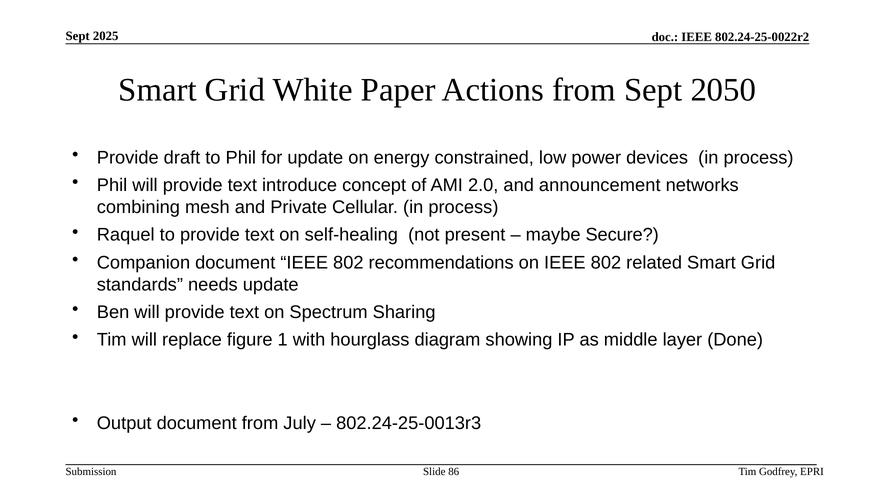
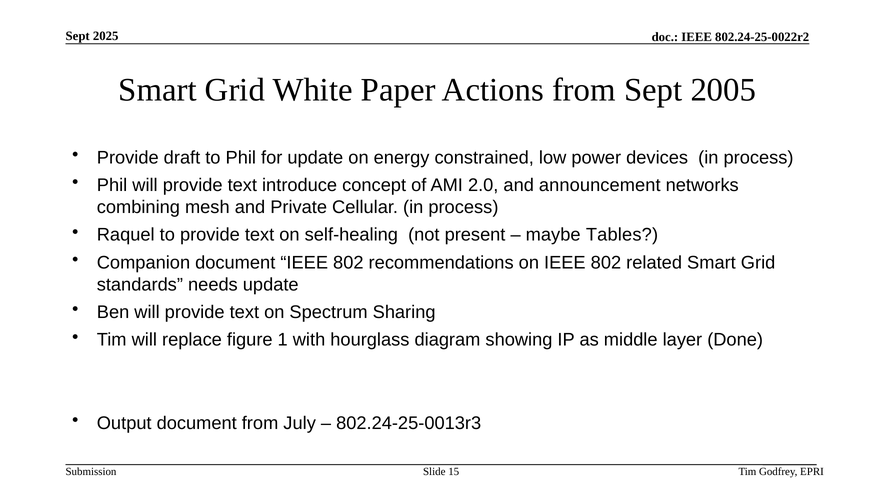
2050: 2050 -> 2005
Secure: Secure -> Tables
86: 86 -> 15
